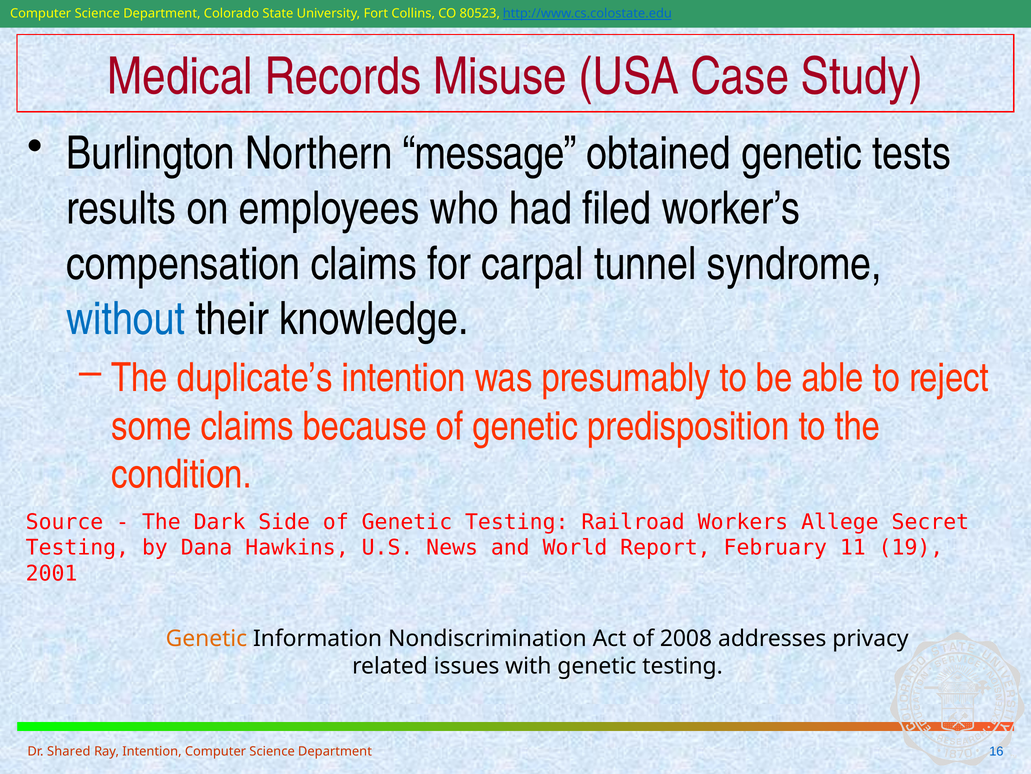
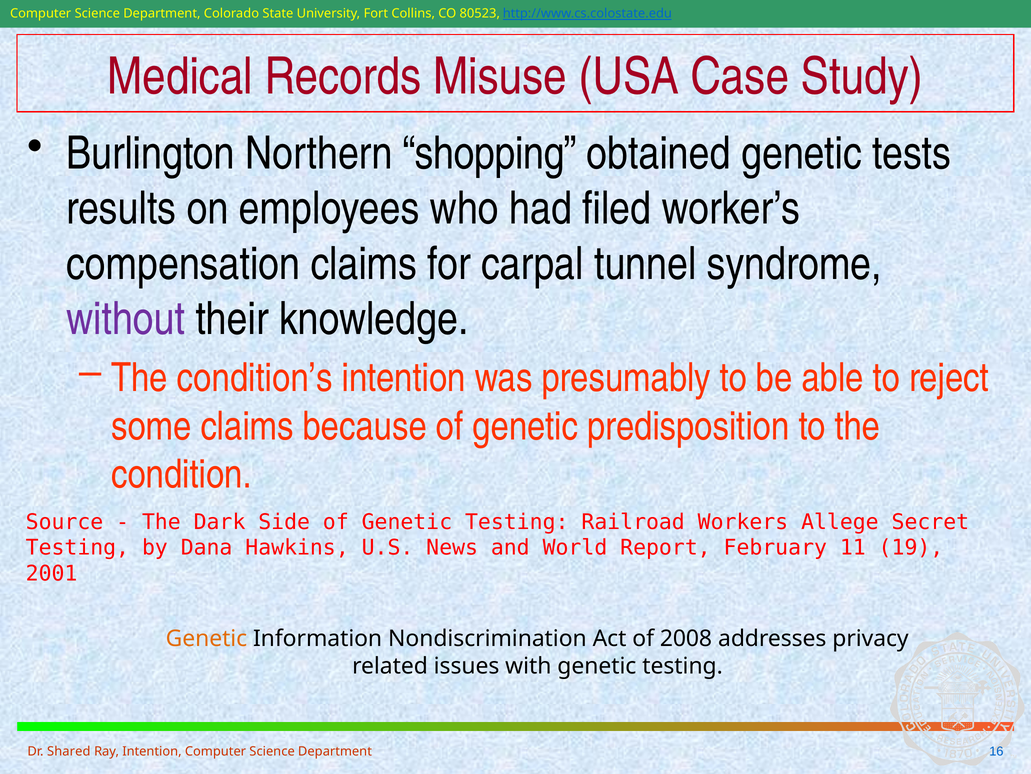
message: message -> shopping
without colour: blue -> purple
duplicate’s: duplicate’s -> condition’s
